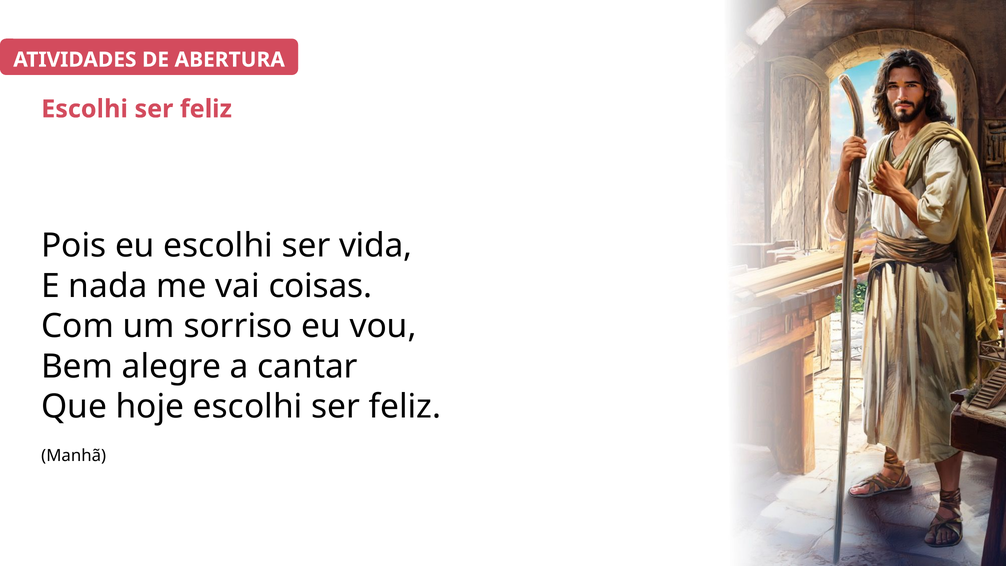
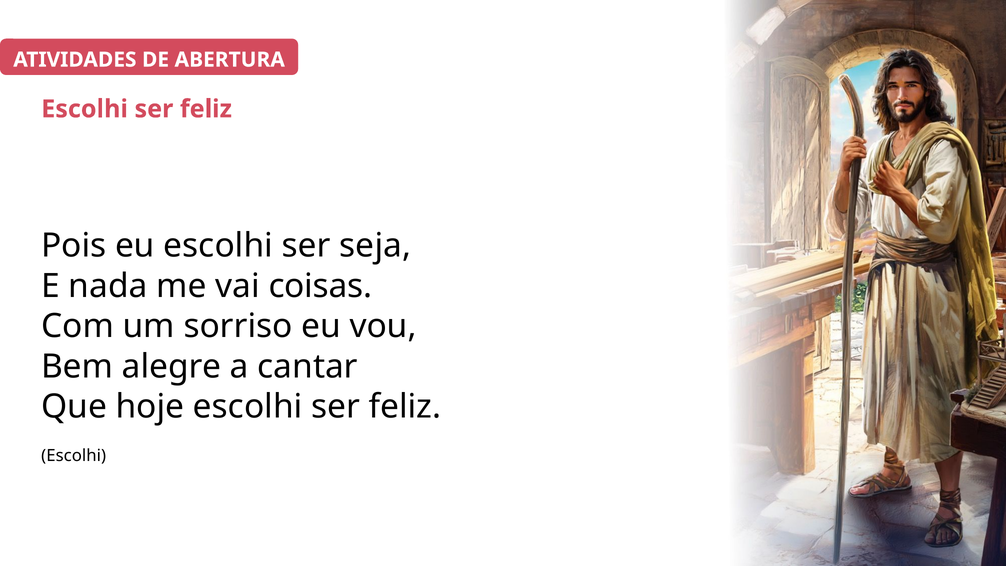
vida: vida -> seja
Manhã at (74, 456): Manhã -> Escolhi
